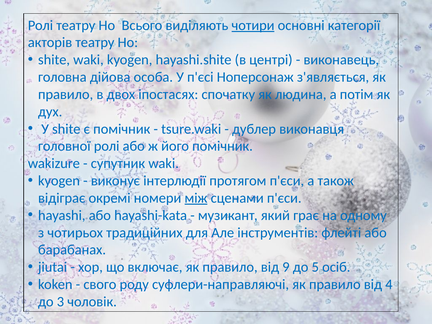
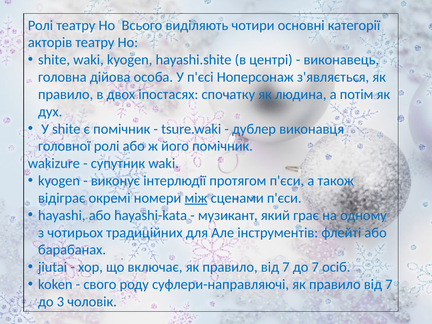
чотири underline: present -> none
9 at (286, 267): 9 -> 7
до 5: 5 -> 7
4 at (389, 284): 4 -> 7
